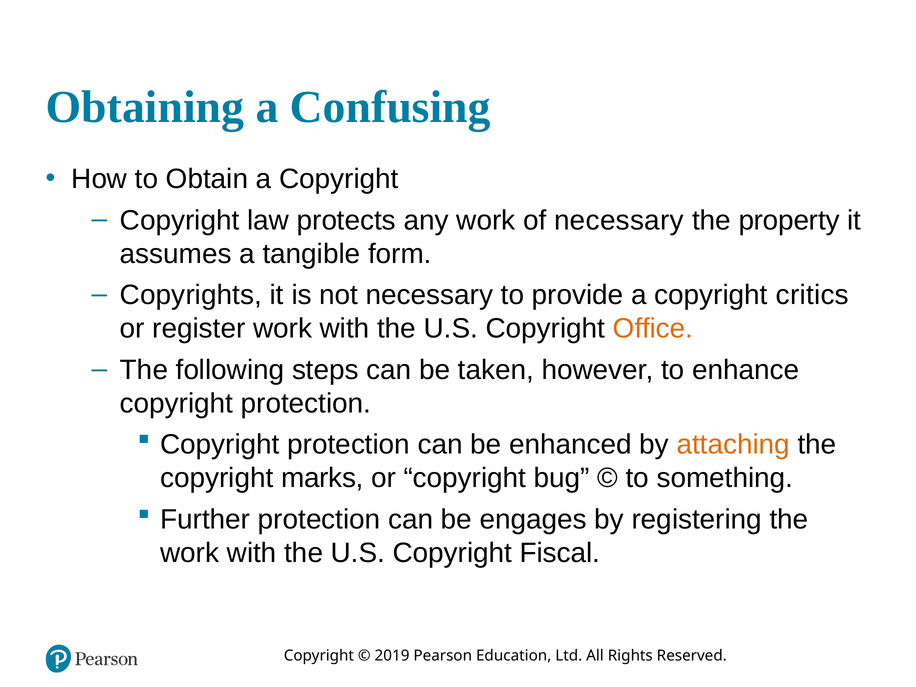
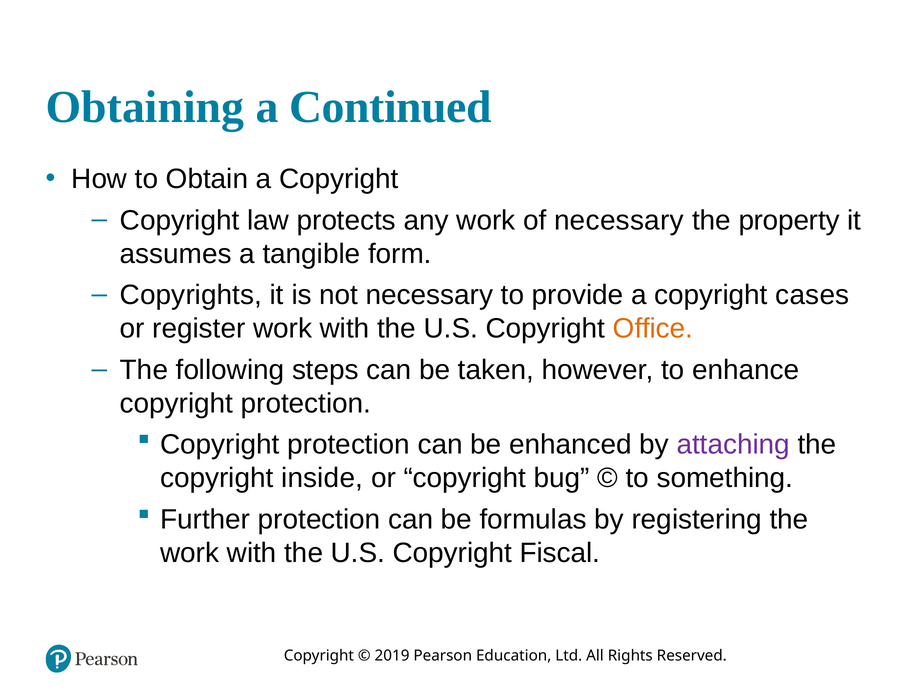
Confusing: Confusing -> Continued
critics: critics -> cases
attaching colour: orange -> purple
marks: marks -> inside
engages: engages -> formulas
